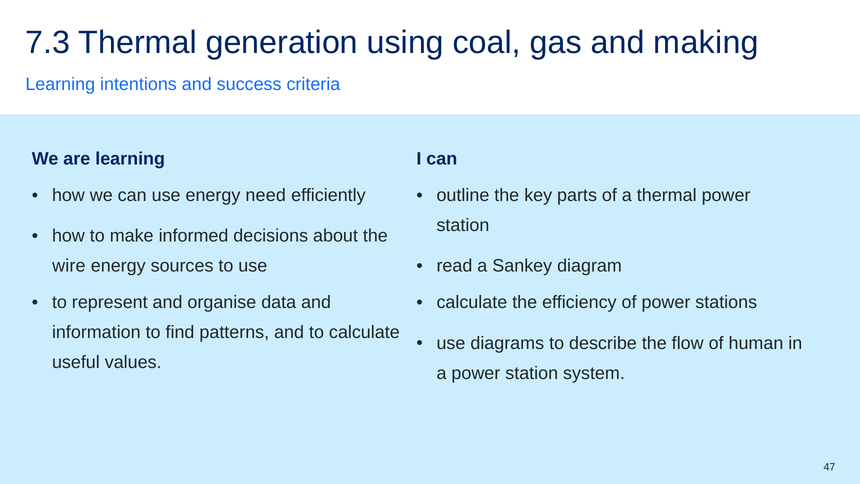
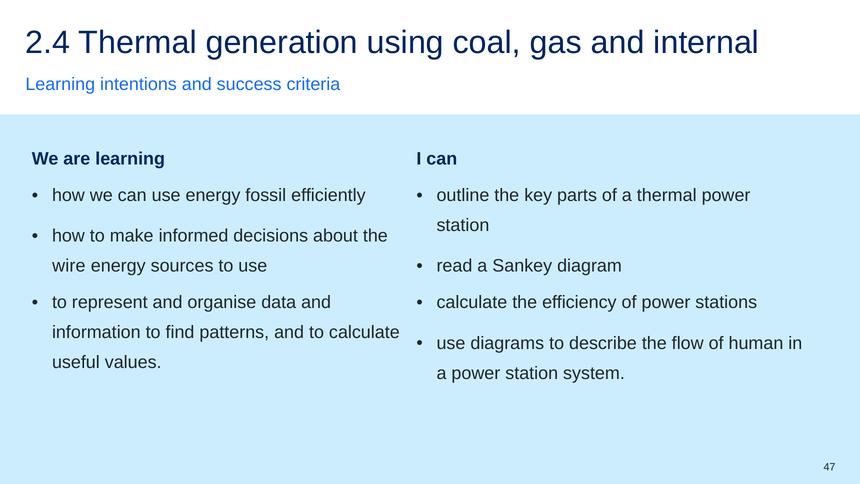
7.3: 7.3 -> 2.4
making: making -> internal
need: need -> fossil
